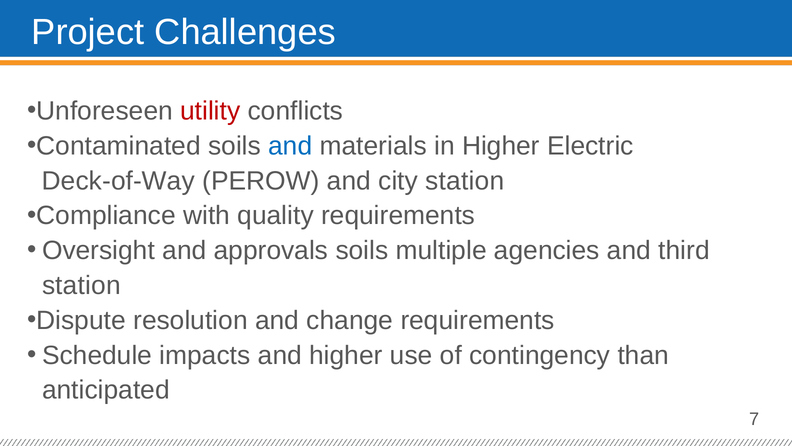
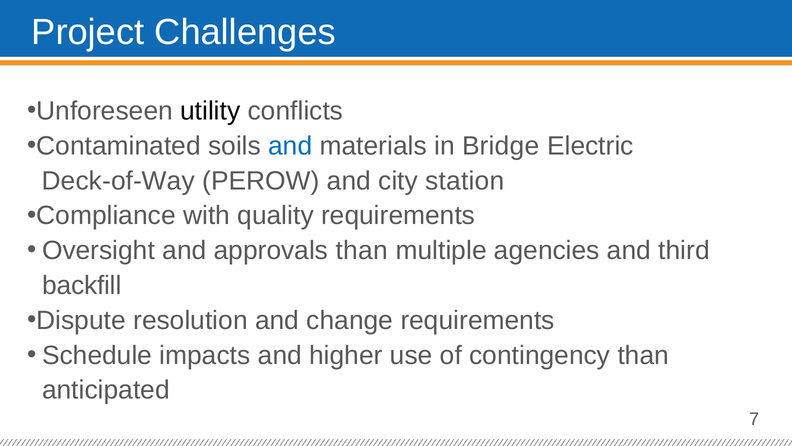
utility colour: red -> black
in Higher: Higher -> Bridge
approvals soils: soils -> than
station at (82, 285): station -> backfill
